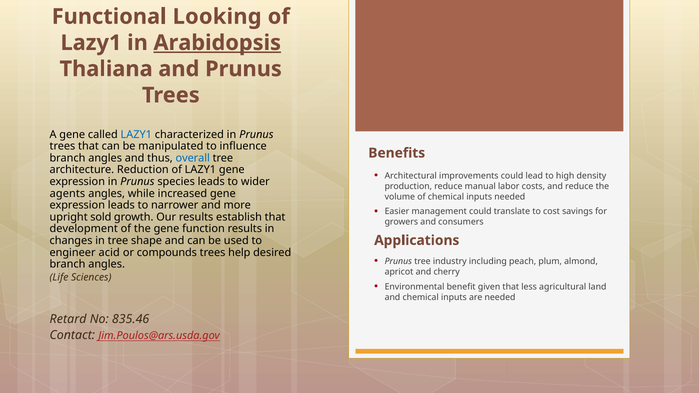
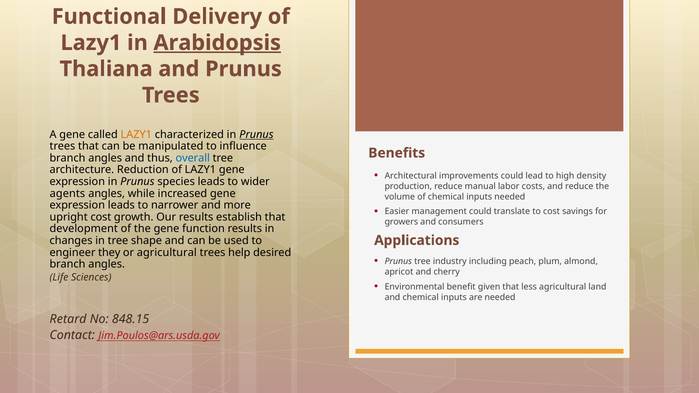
Looking: Looking -> Delivery
LAZY1 at (136, 135) colour: blue -> orange
Prunus at (256, 135) underline: none -> present
upright sold: sold -> cost
acid: acid -> they
or compounds: compounds -> agricultural
835.46: 835.46 -> 848.15
